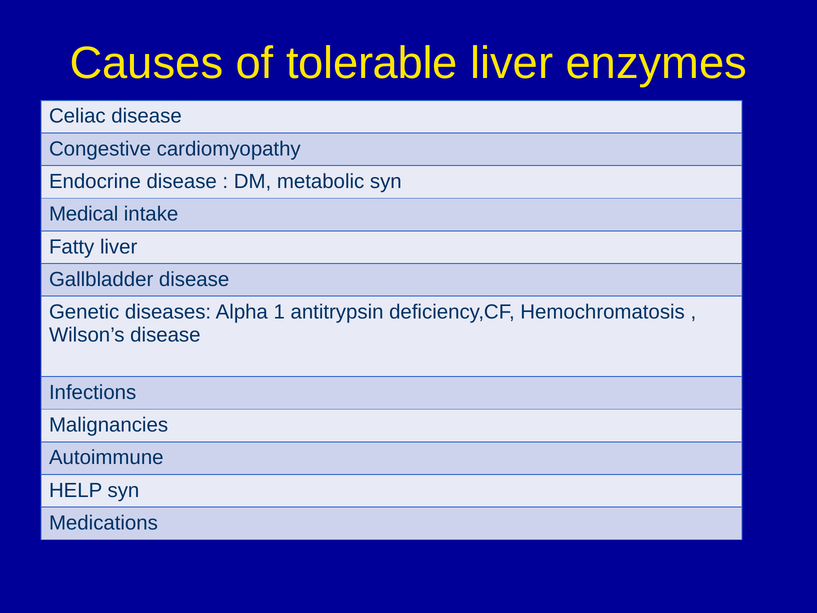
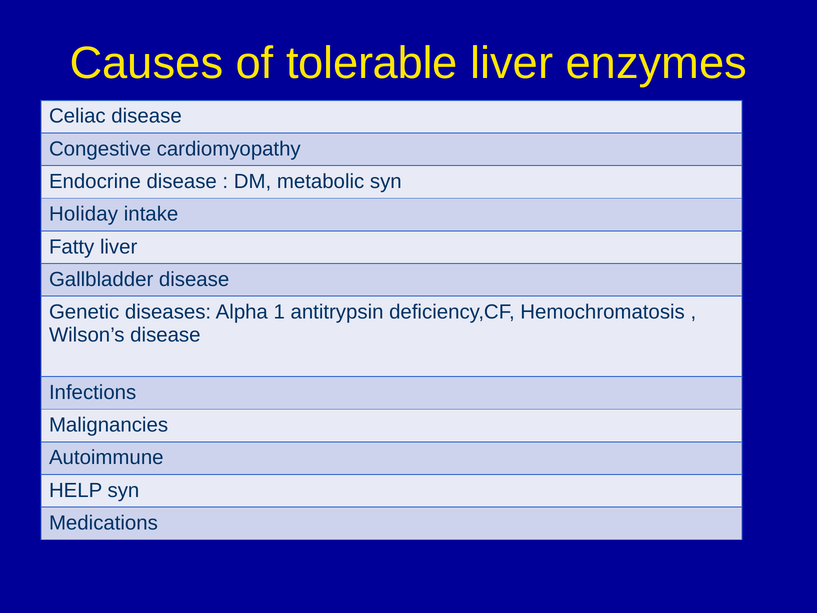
Medical: Medical -> Holiday
